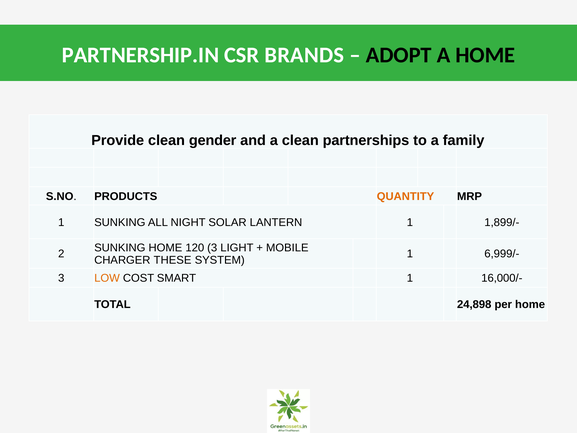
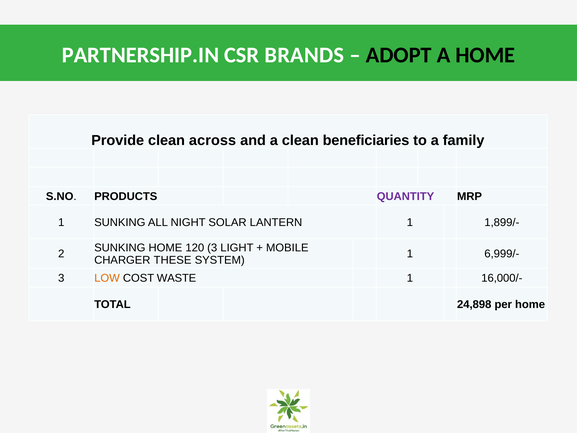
gender: gender -> across
partnerships: partnerships -> beneficiaries
QUANTITY colour: orange -> purple
SMART: SMART -> WASTE
